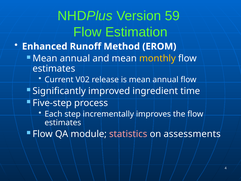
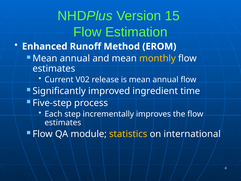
59: 59 -> 15
statistics colour: pink -> yellow
assessments: assessments -> international
